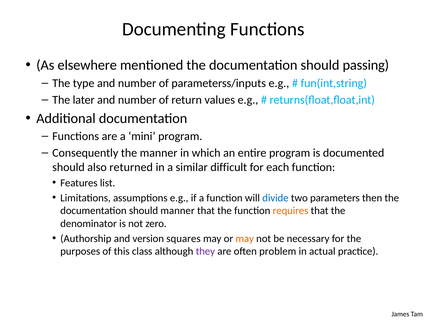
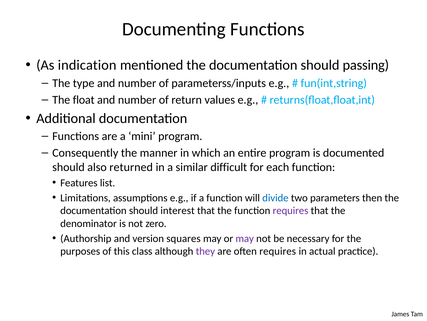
elsewhere: elsewhere -> indication
later: later -> float
should manner: manner -> interest
requires at (291, 210) colour: orange -> purple
may at (245, 238) colour: orange -> purple
often problem: problem -> requires
